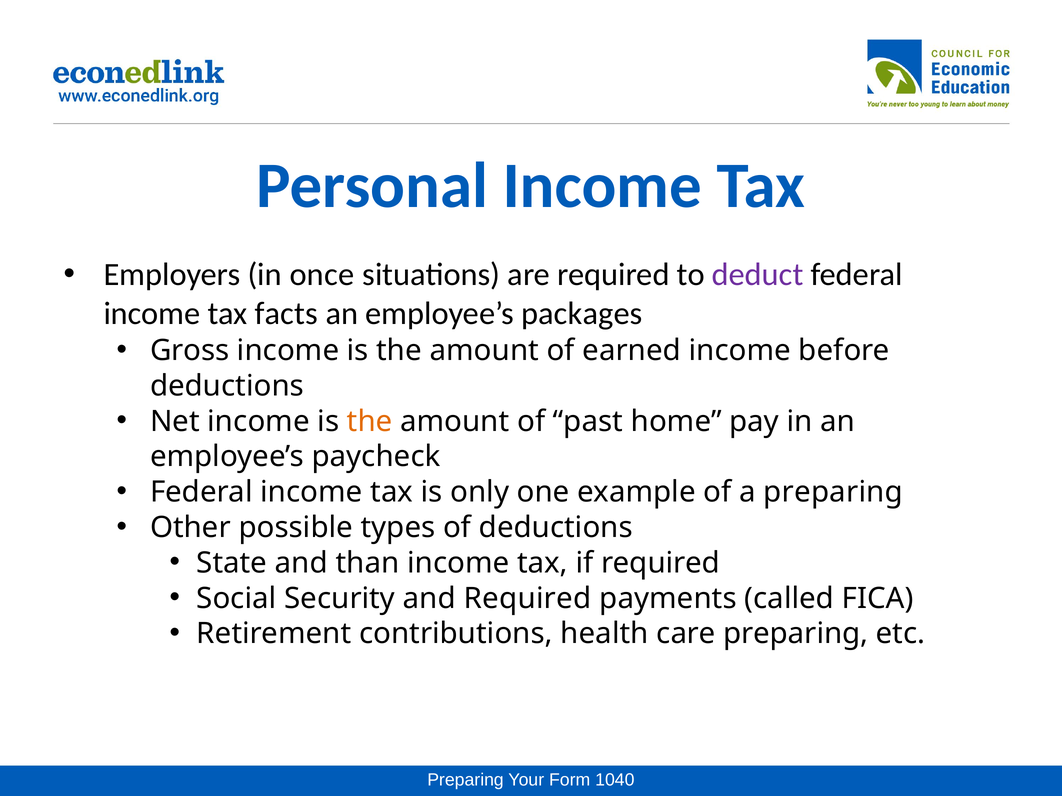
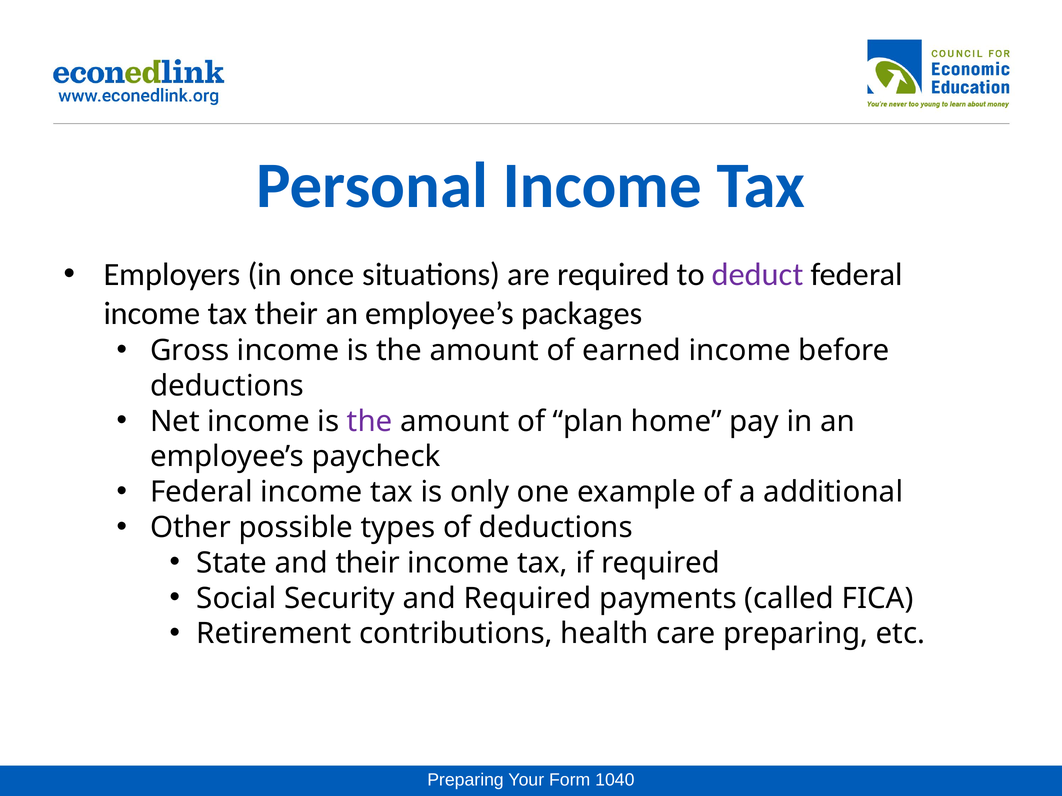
tax facts: facts -> their
the at (370, 422) colour: orange -> purple
past: past -> plan
a preparing: preparing -> additional
and than: than -> their
